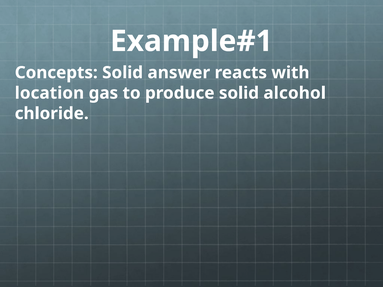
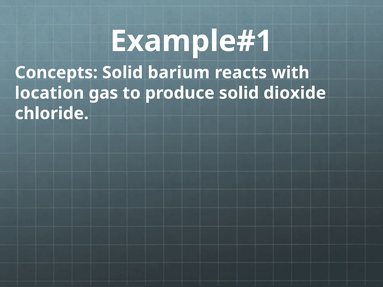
answer: answer -> barium
alcohol: alcohol -> dioxide
